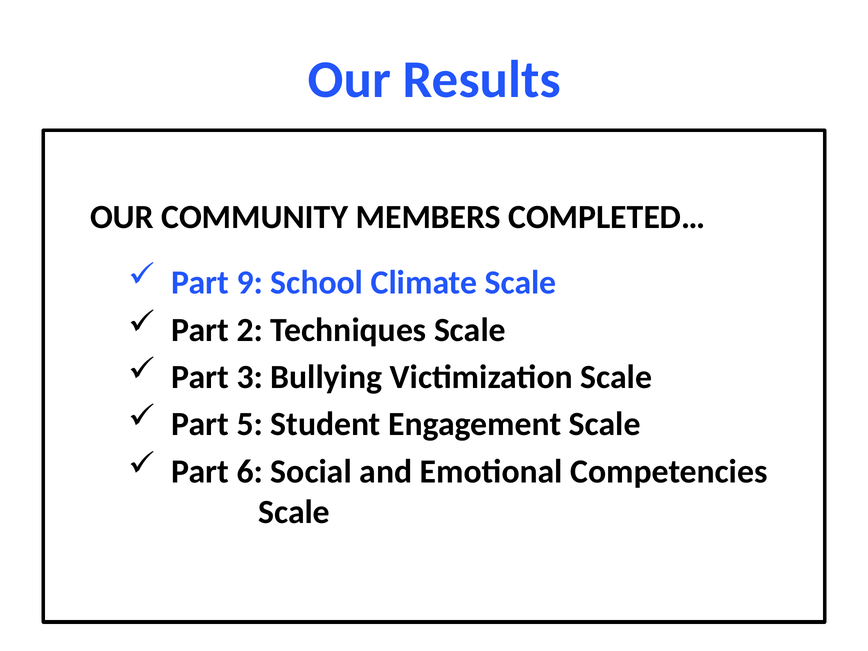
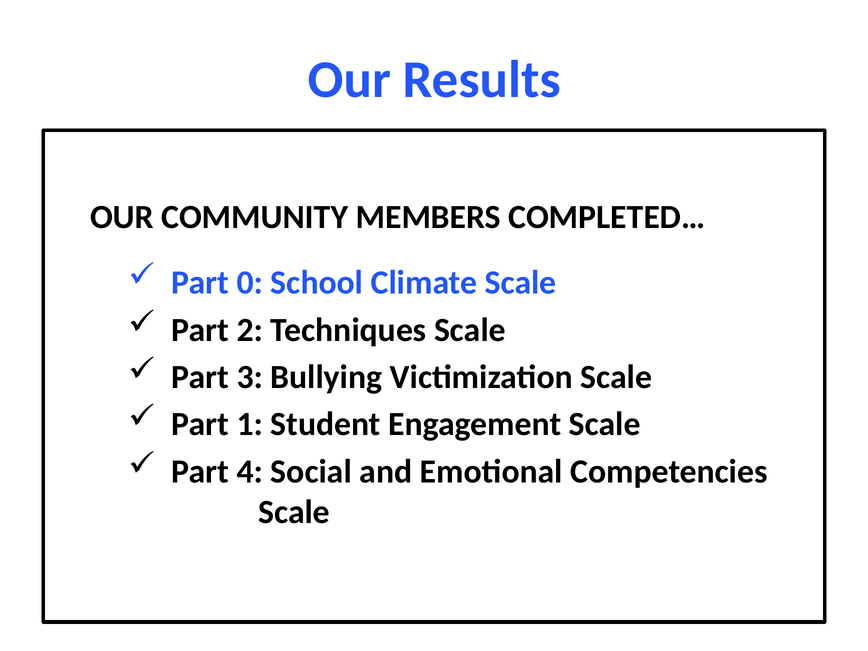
9: 9 -> 0
5: 5 -> 1
6: 6 -> 4
